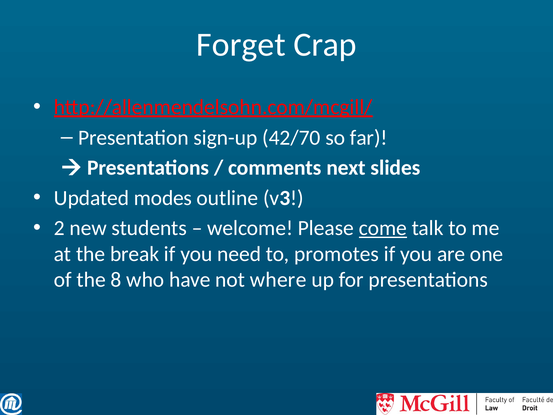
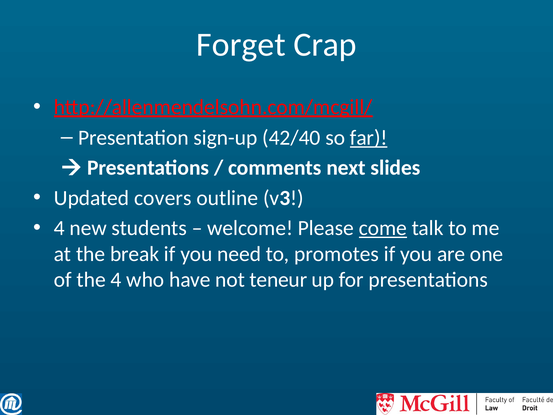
42/70: 42/70 -> 42/40
far underline: none -> present
modes: modes -> covers
2 at (59, 228): 2 -> 4
the 8: 8 -> 4
where: where -> teneur
